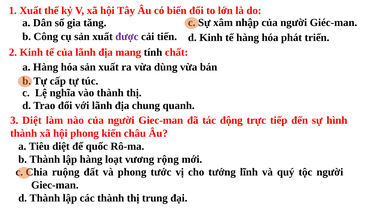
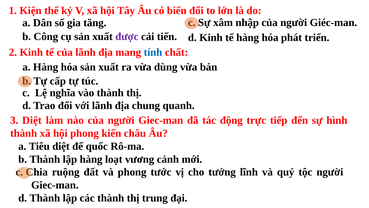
1 Xuất: Xuất -> Kiện
tính colour: black -> blue
rộng: rộng -> cảnh
